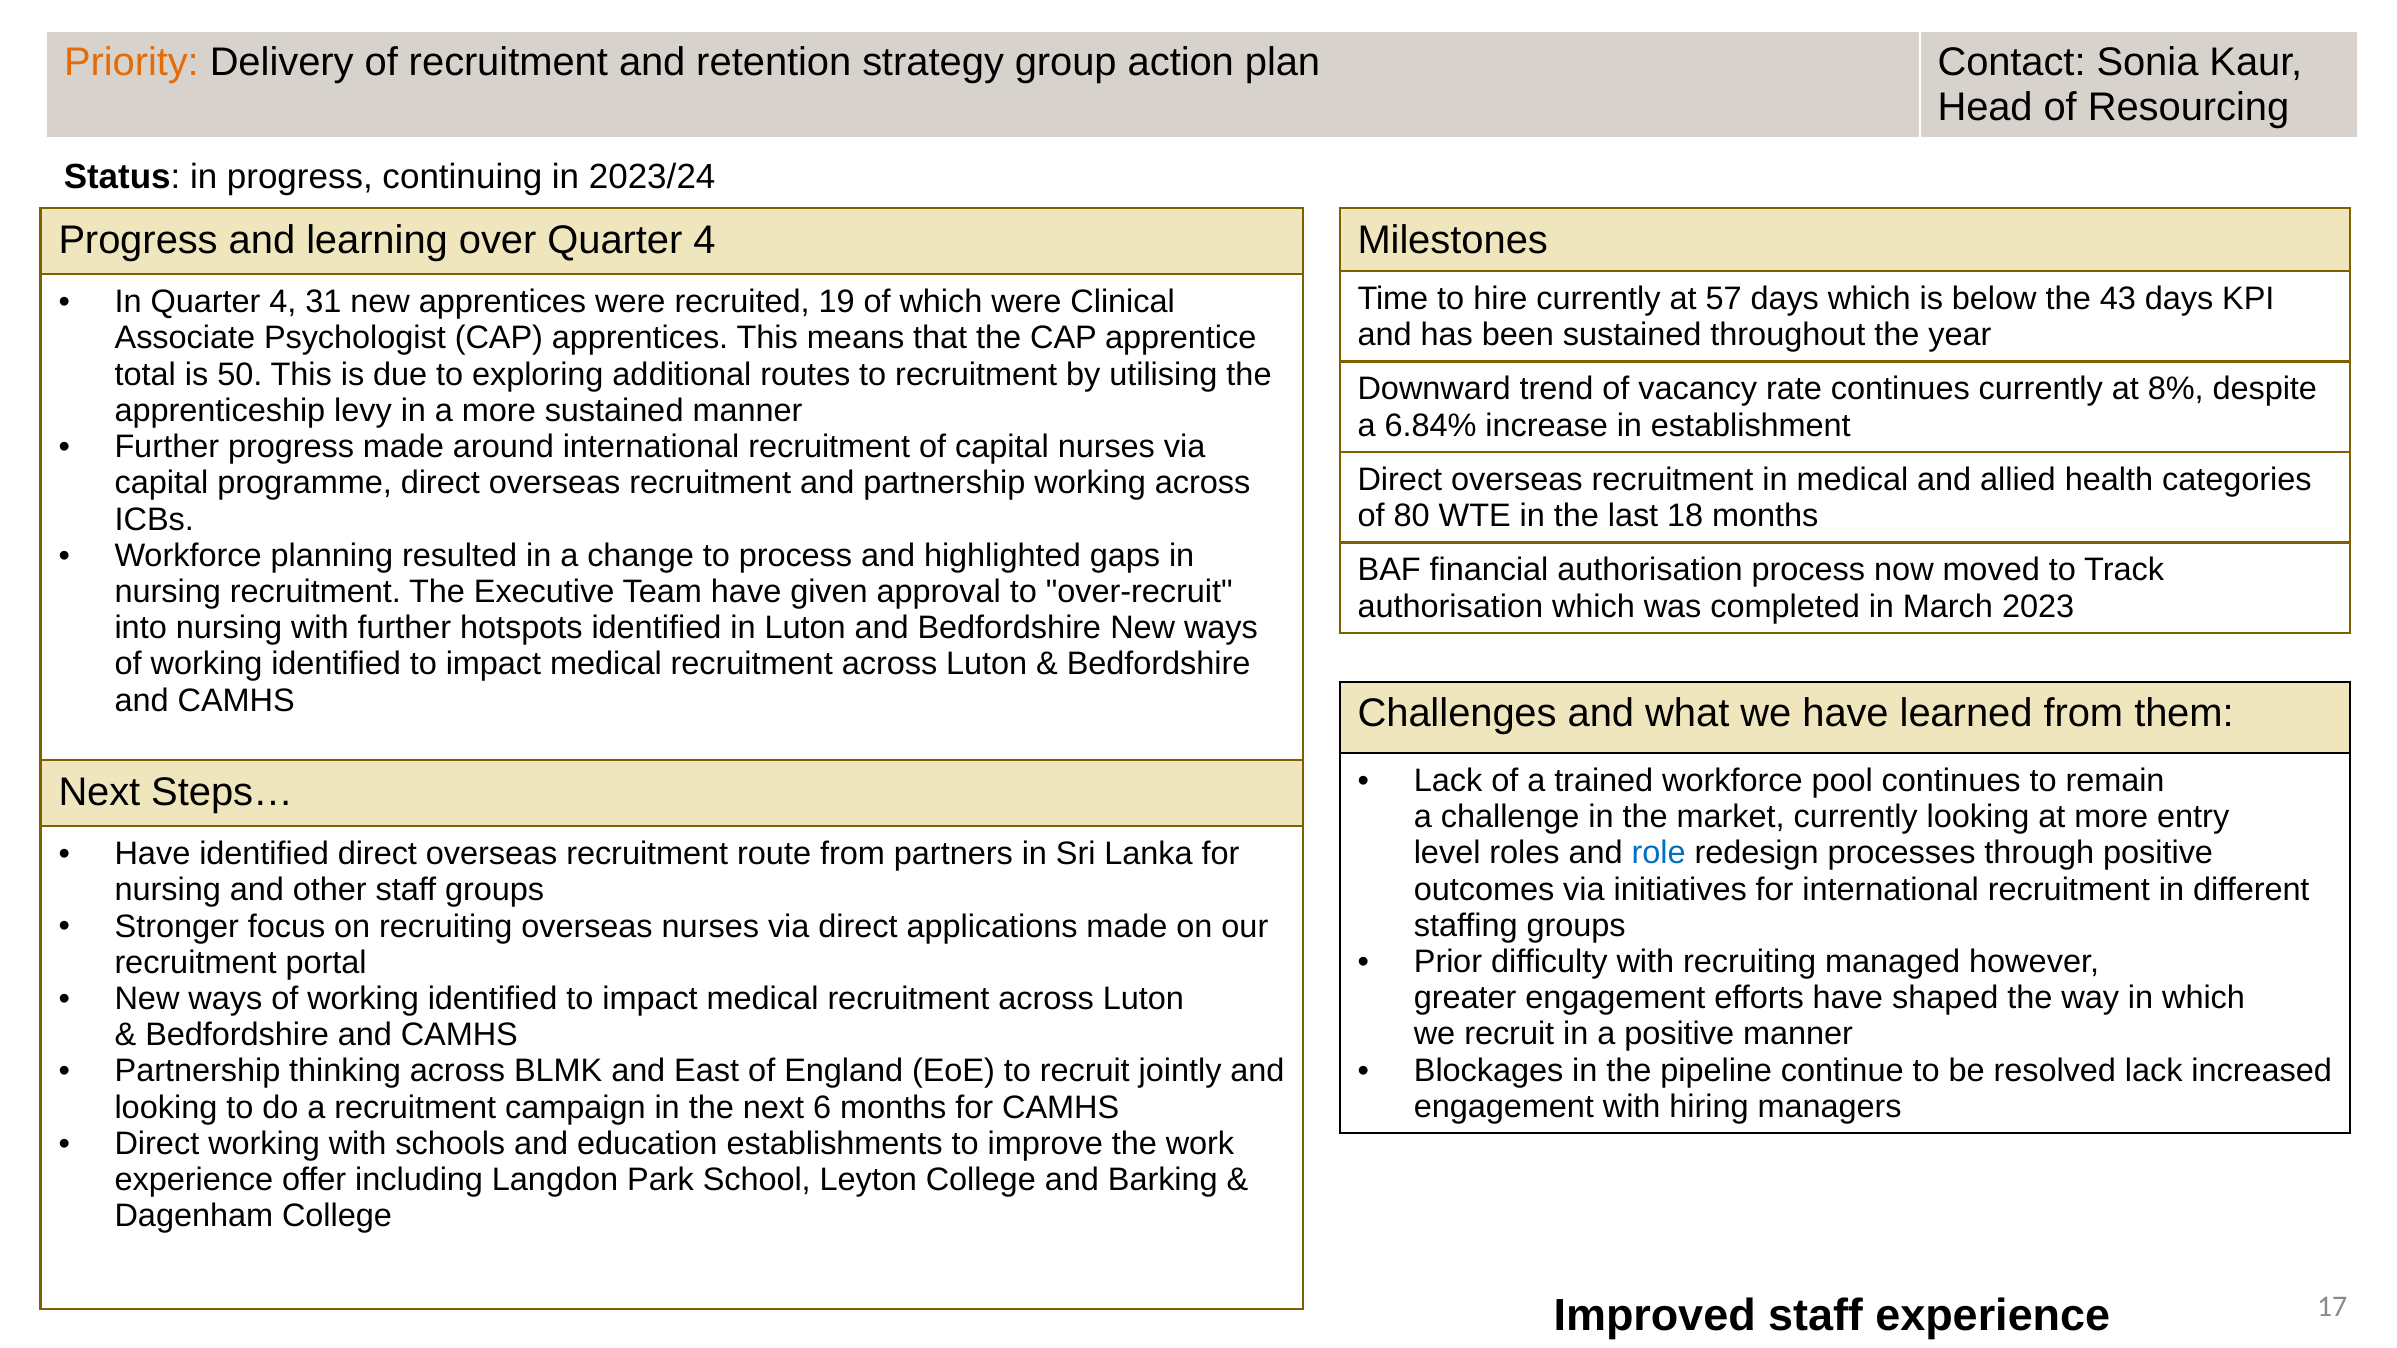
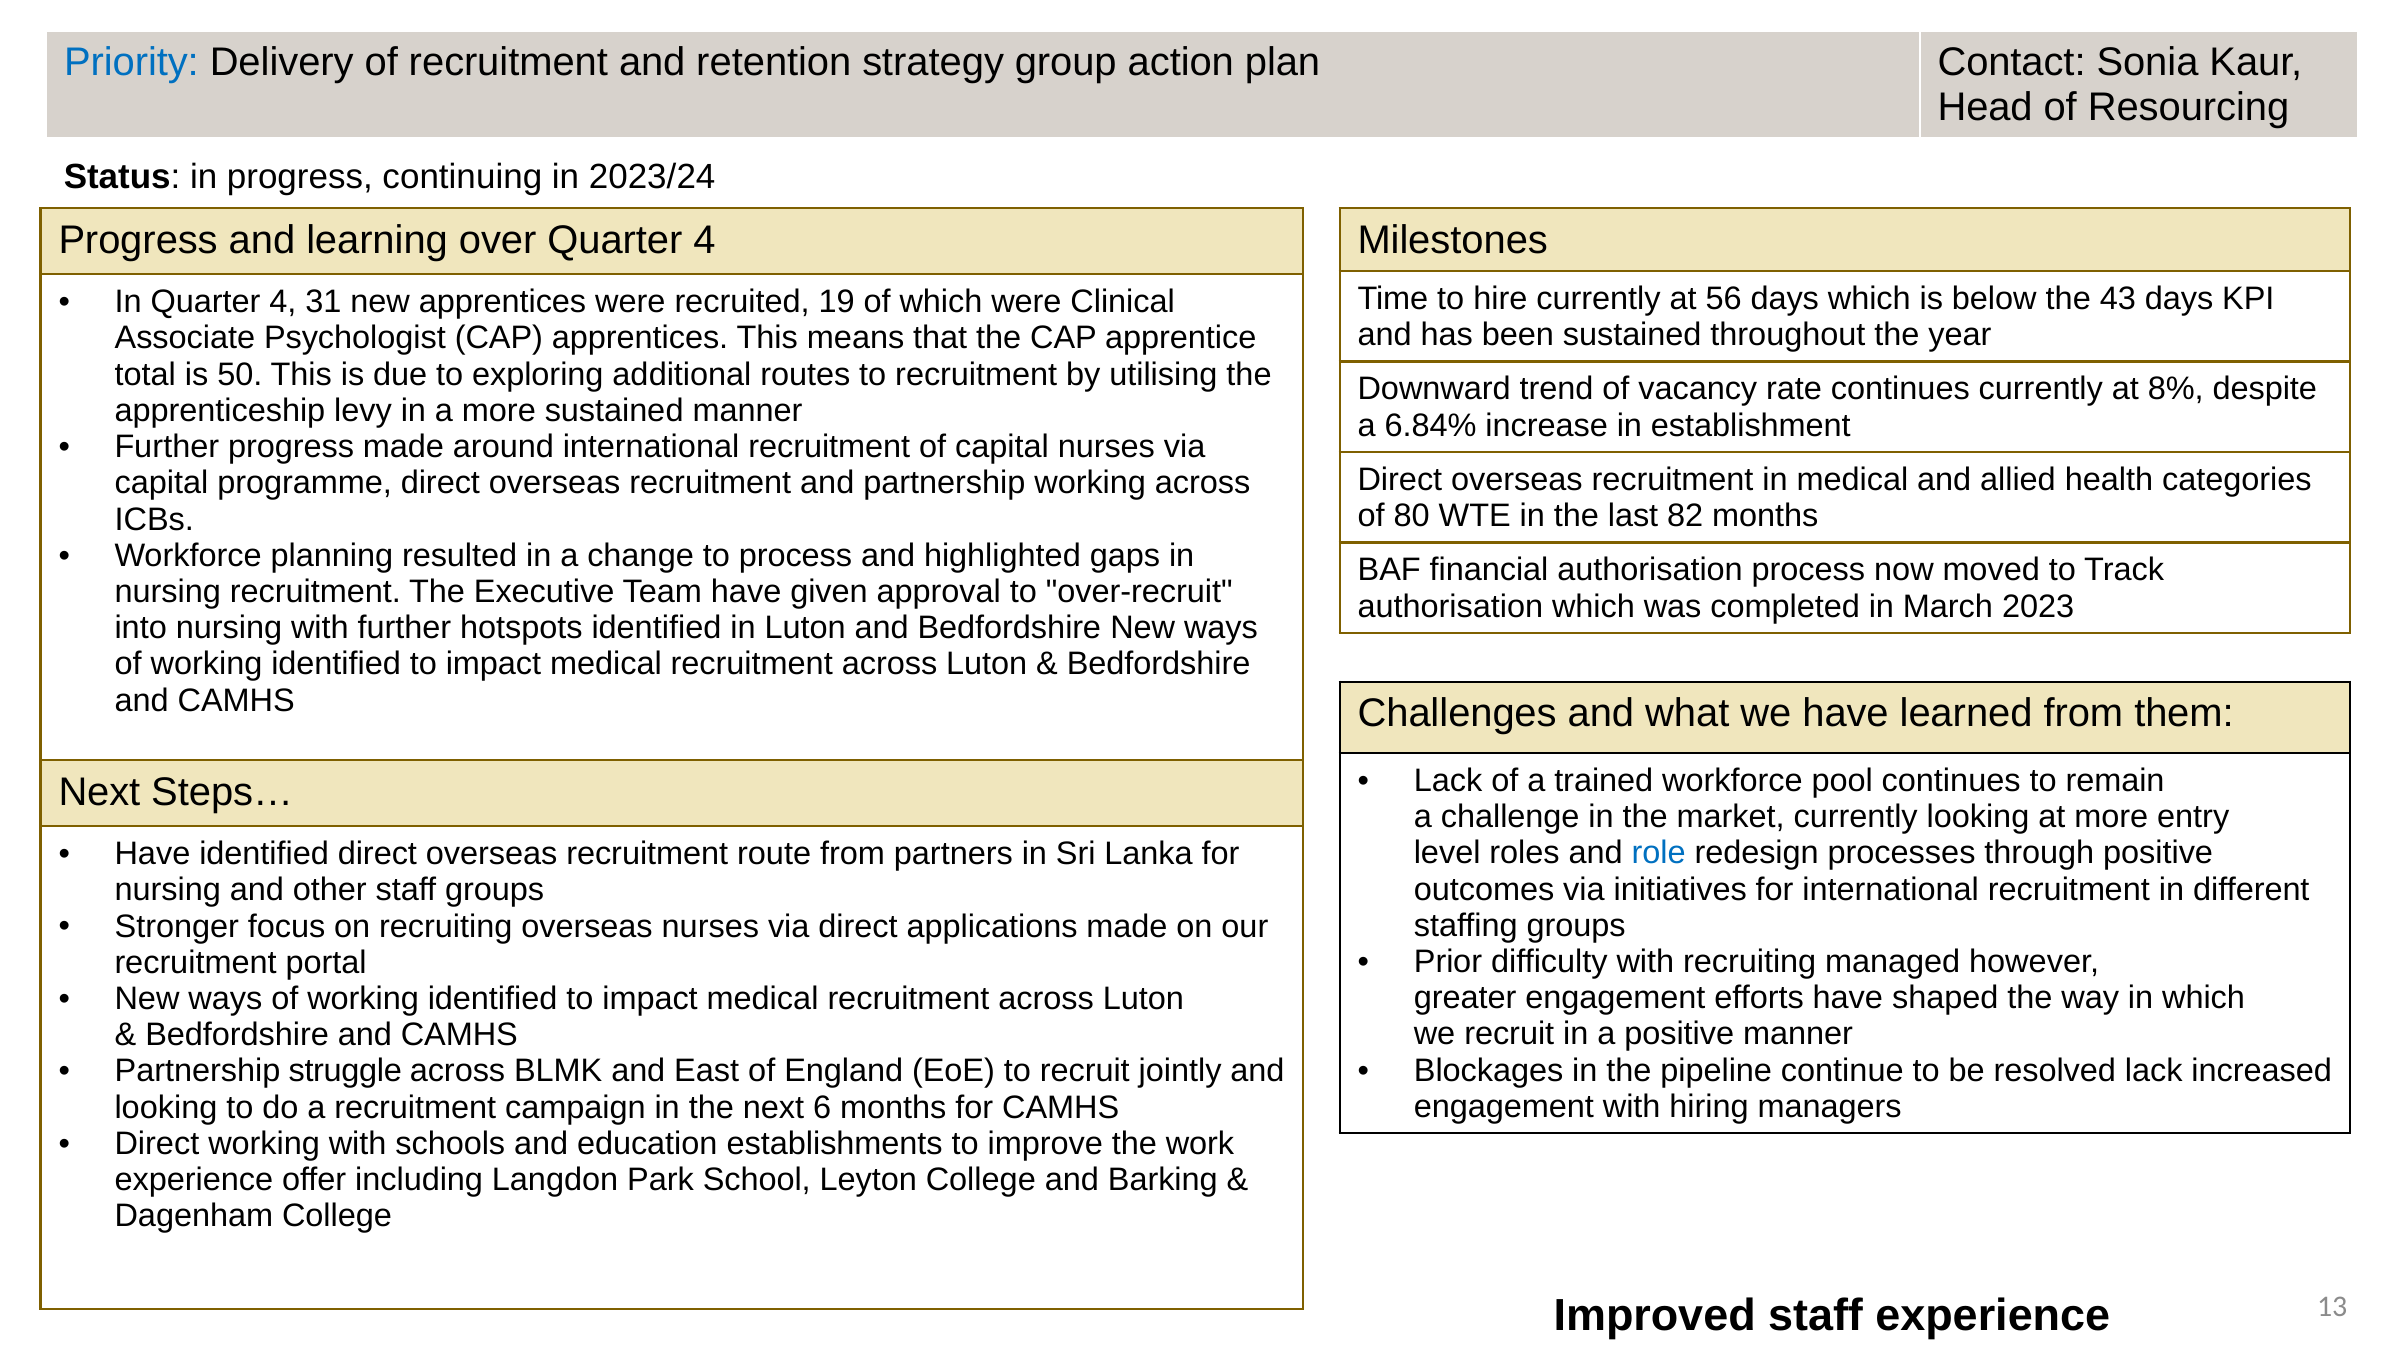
Priority colour: orange -> blue
57: 57 -> 56
18: 18 -> 82
thinking: thinking -> struggle
17: 17 -> 13
